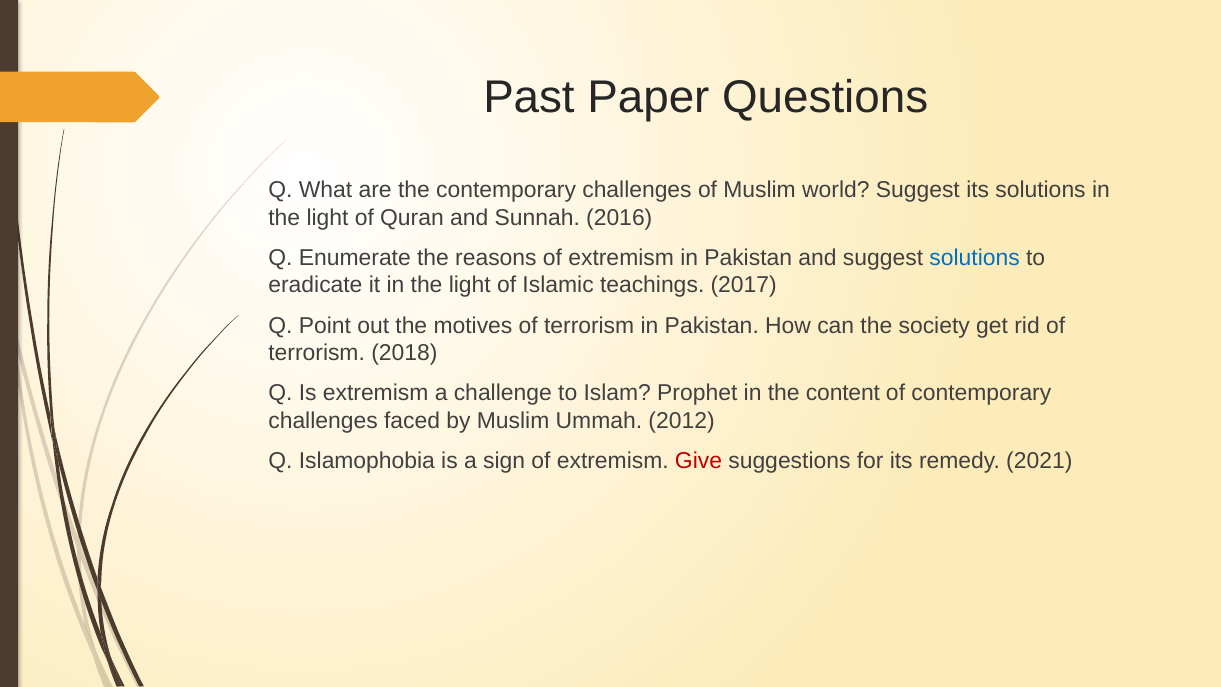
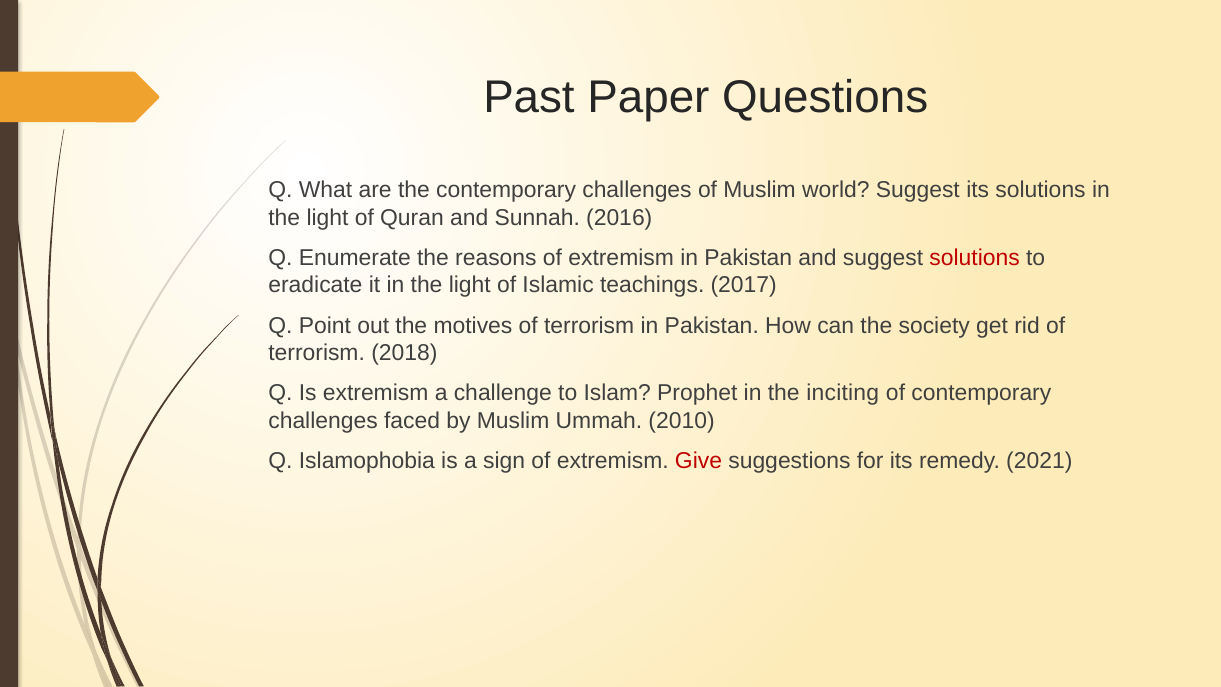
solutions at (975, 258) colour: blue -> red
content: content -> inciting
2012: 2012 -> 2010
